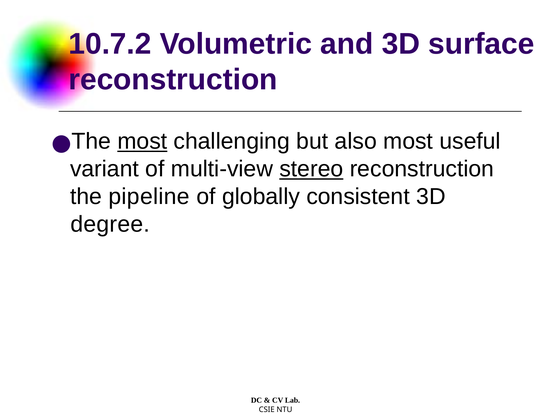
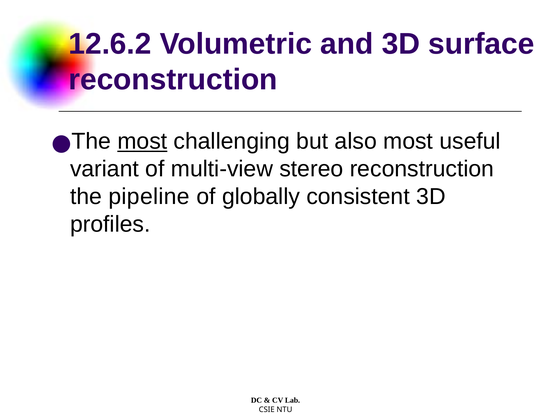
10.7.2: 10.7.2 -> 12.6.2
stereo underline: present -> none
degree: degree -> profiles
